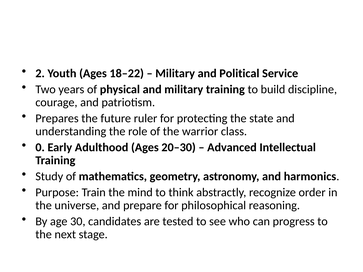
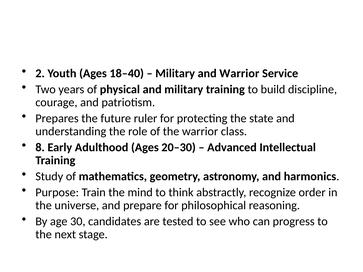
18–22: 18–22 -> 18–40
and Political: Political -> Warrior
0: 0 -> 8
